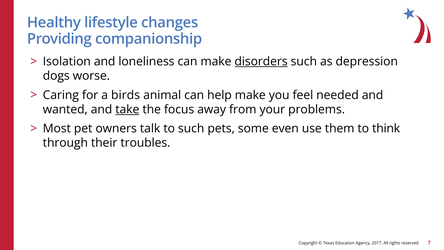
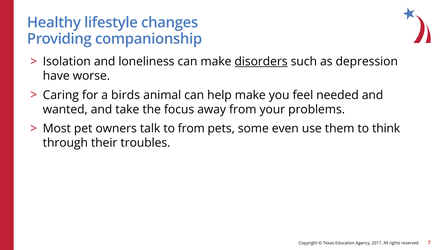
dogs: dogs -> have
take underline: present -> none
to such: such -> from
